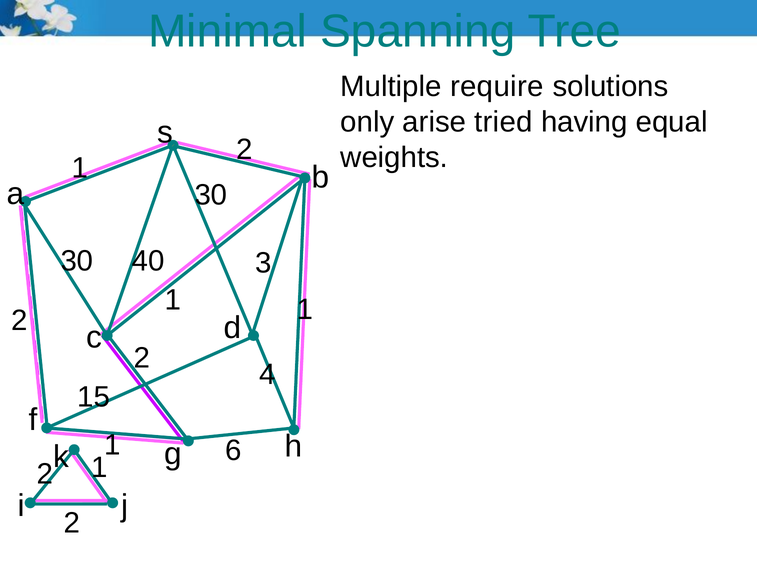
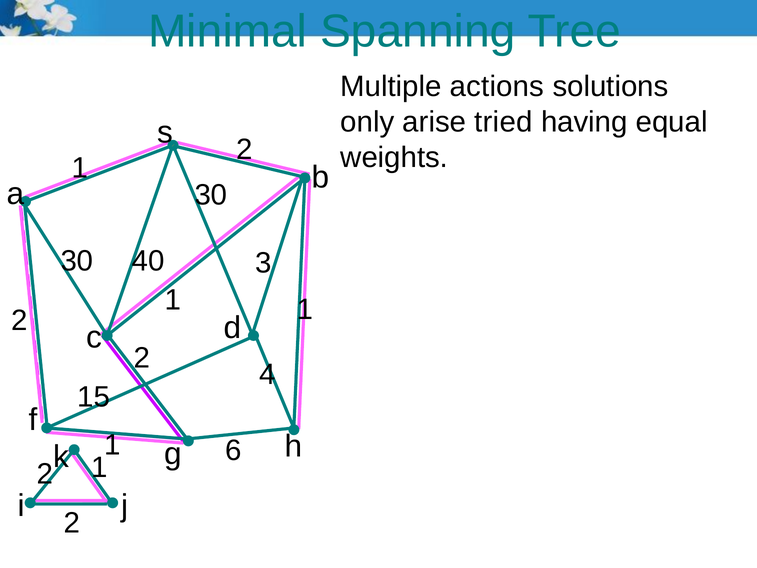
require: require -> actions
